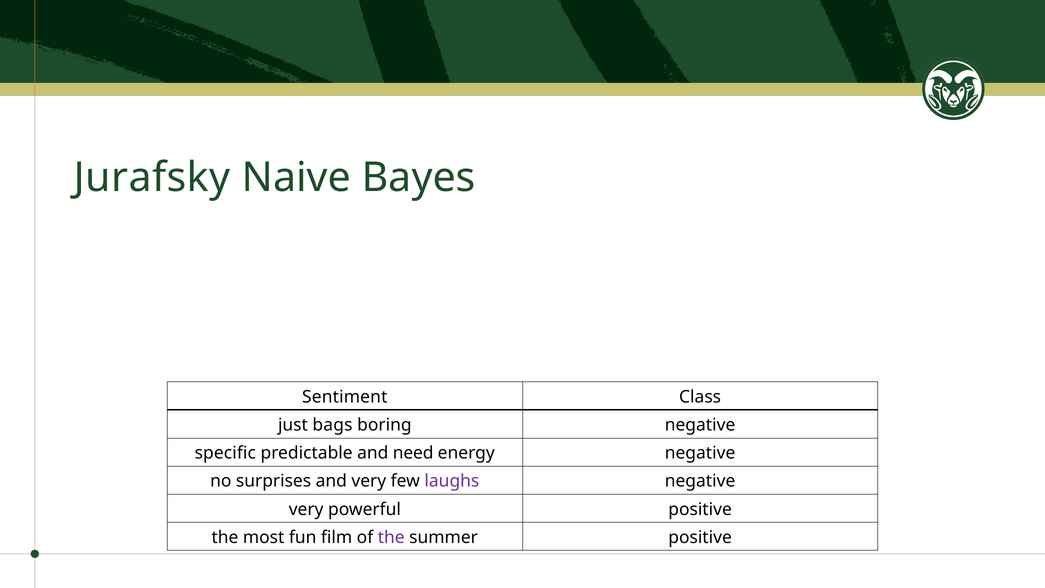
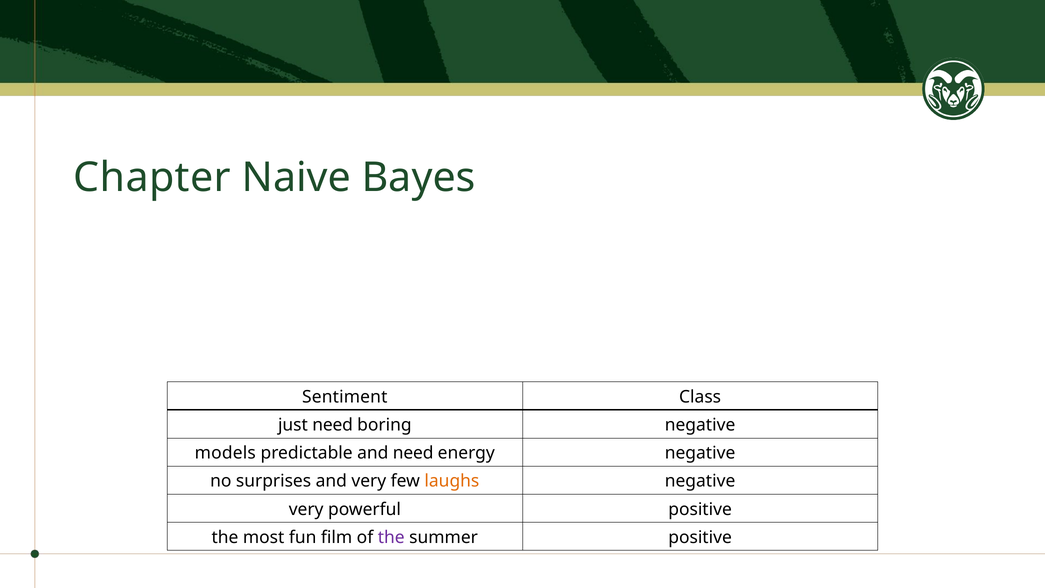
Jurafsky: Jurafsky -> Chapter
just bags: bags -> need
specific: specific -> models
laughs colour: purple -> orange
